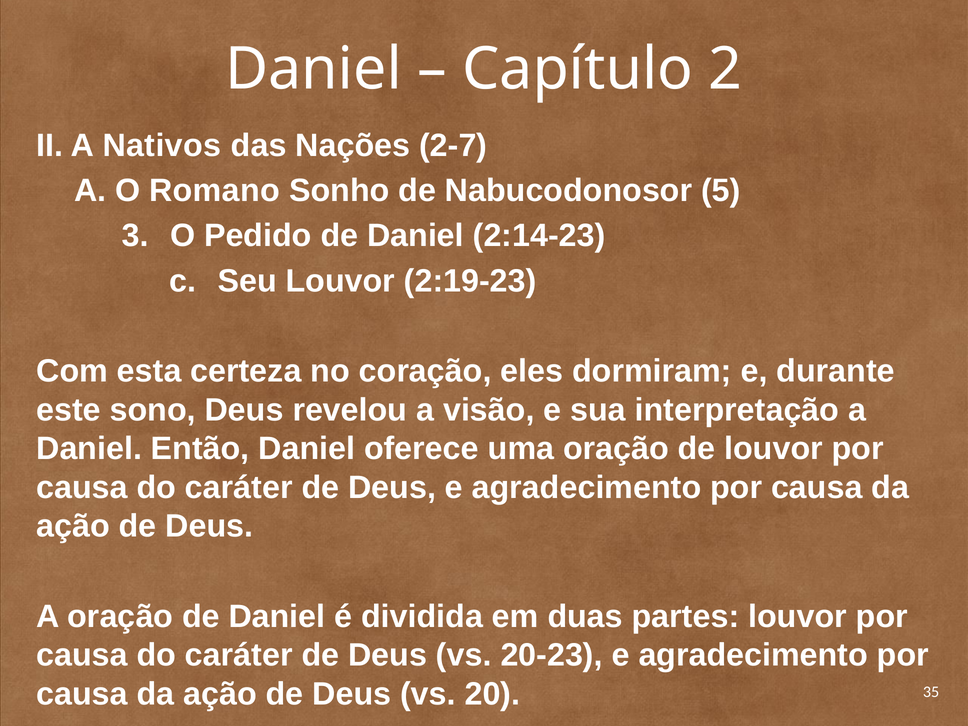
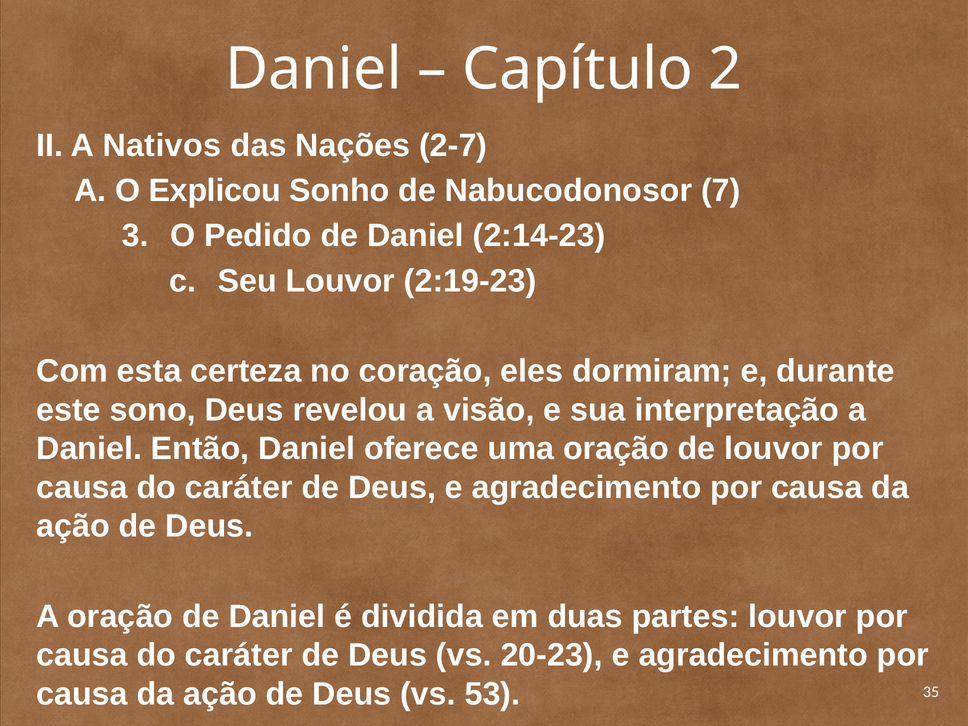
Romano: Romano -> Explicou
5: 5 -> 7
20: 20 -> 53
